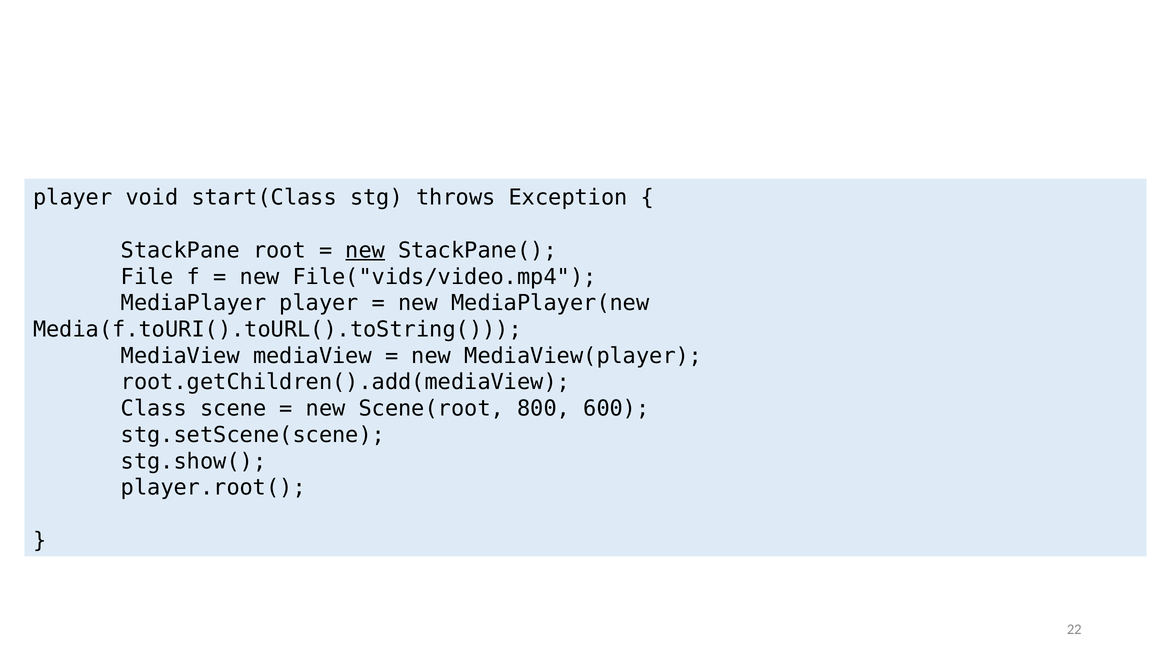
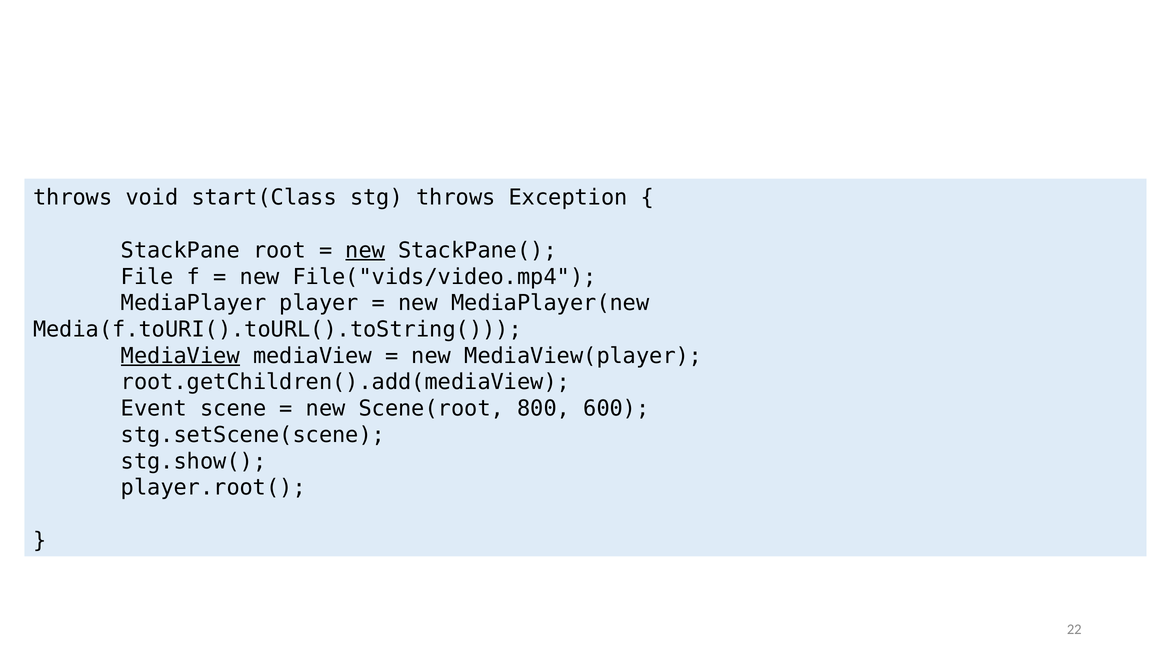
player at (73, 198): player -> throws
MediaView at (180, 356) underline: none -> present
Class: Class -> Event
